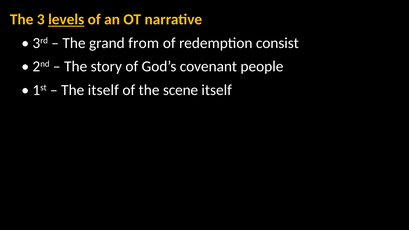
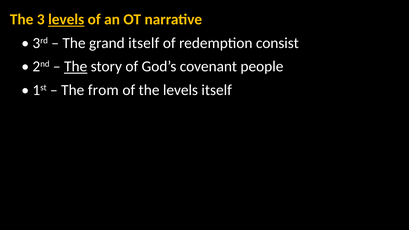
grand from: from -> itself
The at (76, 67) underline: none -> present
The itself: itself -> from
the scene: scene -> levels
